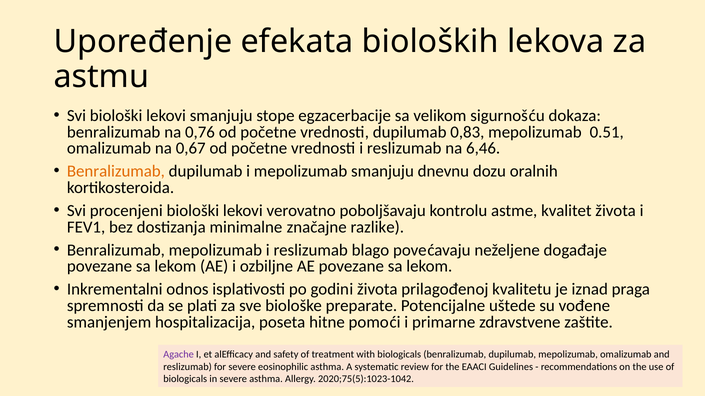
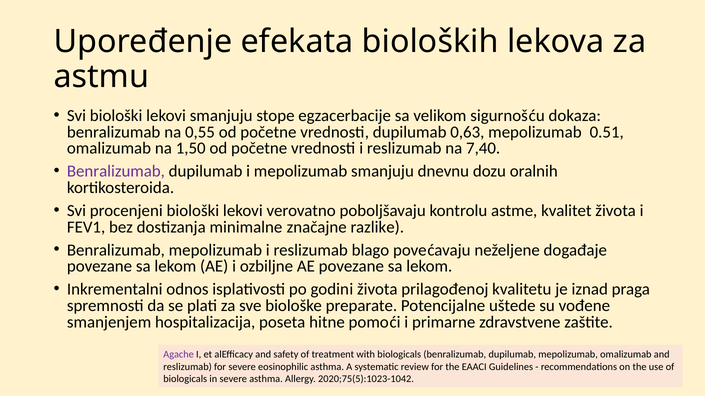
0,76: 0,76 -> 0,55
0,83: 0,83 -> 0,63
0,67: 0,67 -> 1,50
6,46: 6,46 -> 7,40
Benralizumab at (116, 172) colour: orange -> purple
